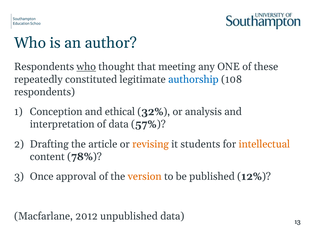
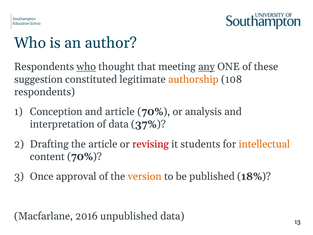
any underline: none -> present
repeatedly: repeatedly -> suggestion
authorship colour: blue -> orange
and ethical: ethical -> article
32% at (152, 112): 32% -> 70%
57%: 57% -> 37%
revising colour: orange -> red
78% at (82, 156): 78% -> 70%
12%: 12% -> 18%
2012: 2012 -> 2016
